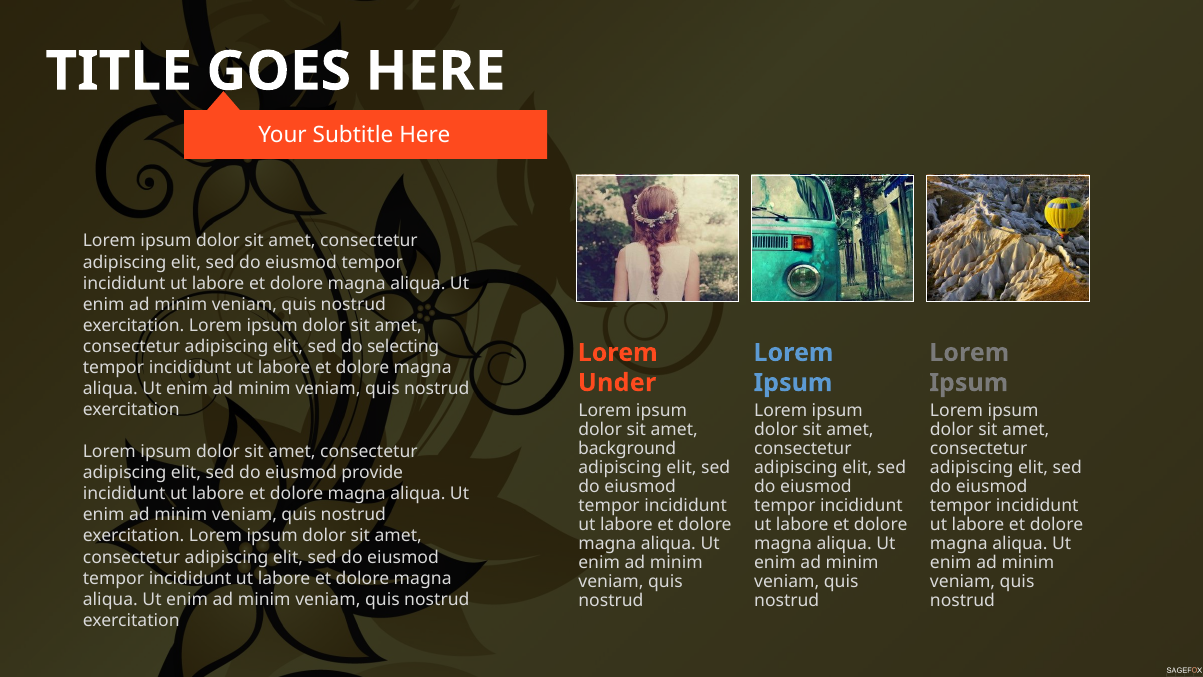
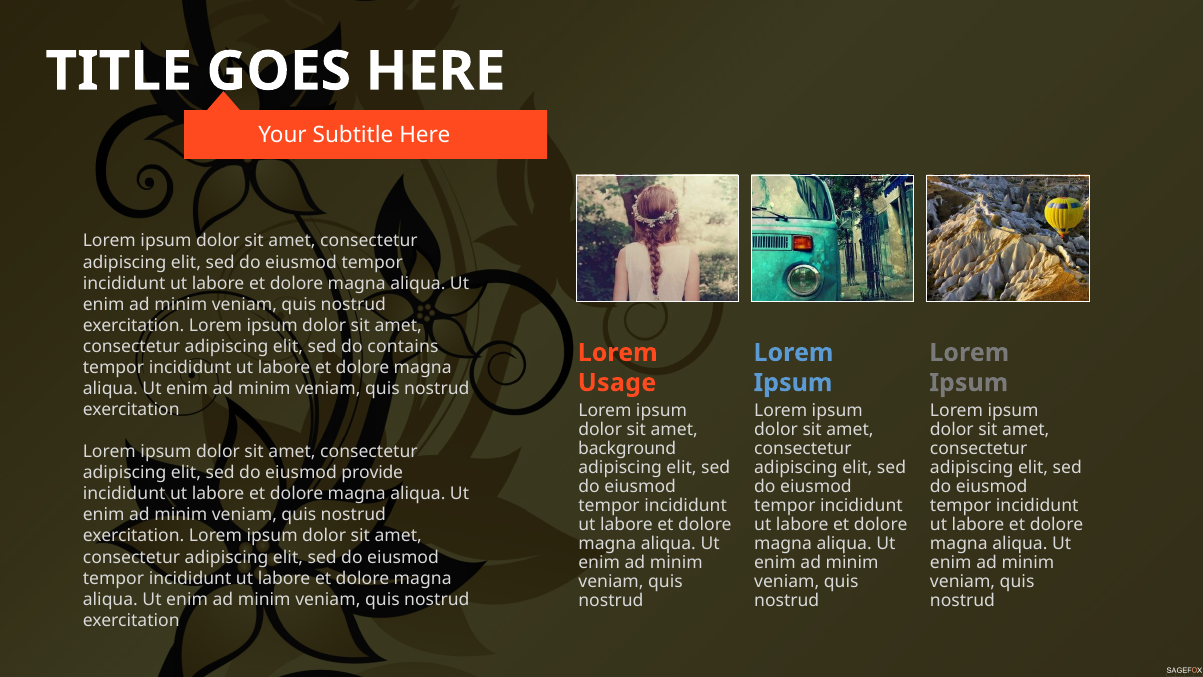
selecting: selecting -> contains
Under: Under -> Usage
